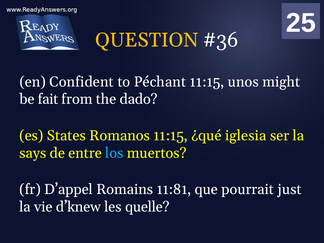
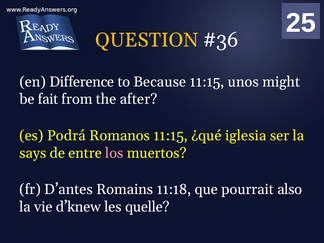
Confident: Confident -> Difference
Péchant: Péchant -> Because
dado: dado -> after
States: States -> Podrá
los colour: light blue -> pink
D’appel: D’appel -> D’antes
11:81: 11:81 -> 11:18
just: just -> also
